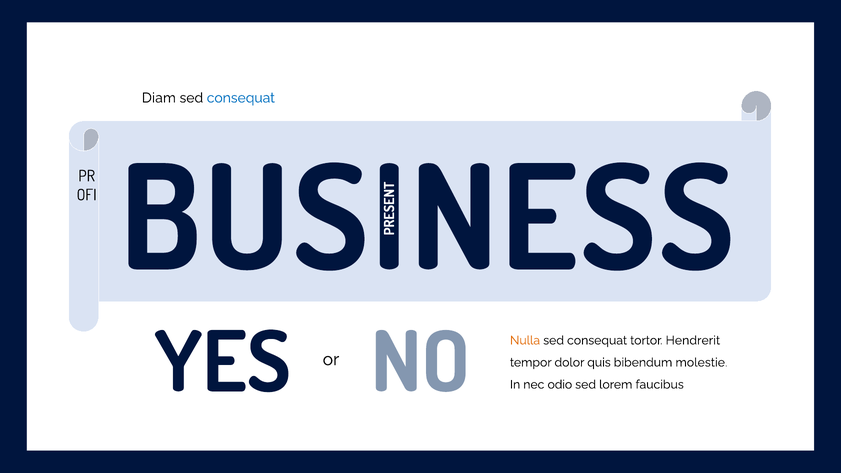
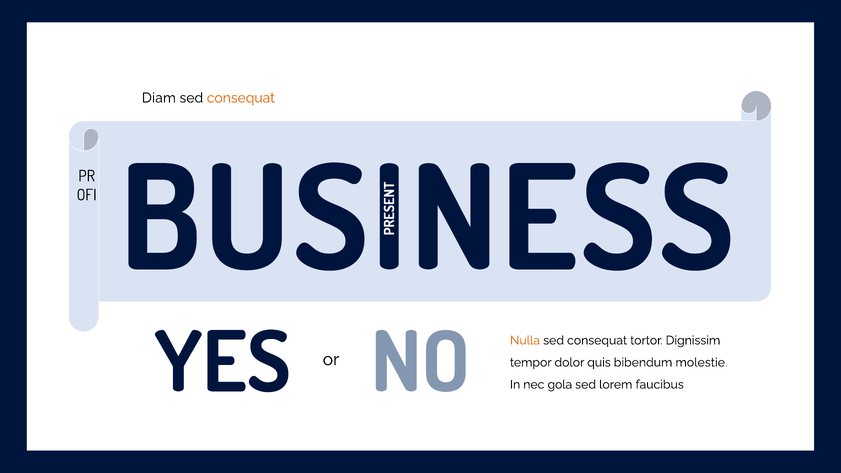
consequat at (241, 98) colour: blue -> orange
Hendrerit: Hendrerit -> Dignissim
odio: odio -> gola
